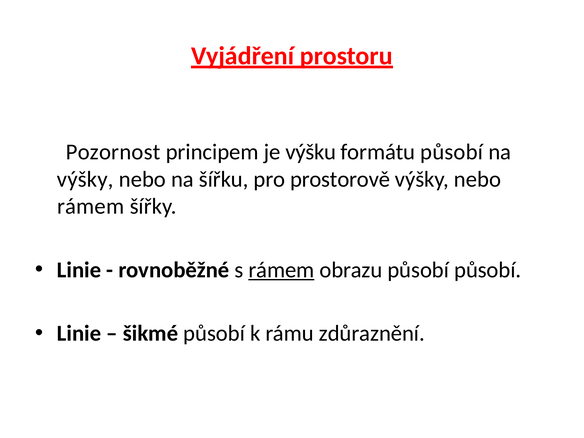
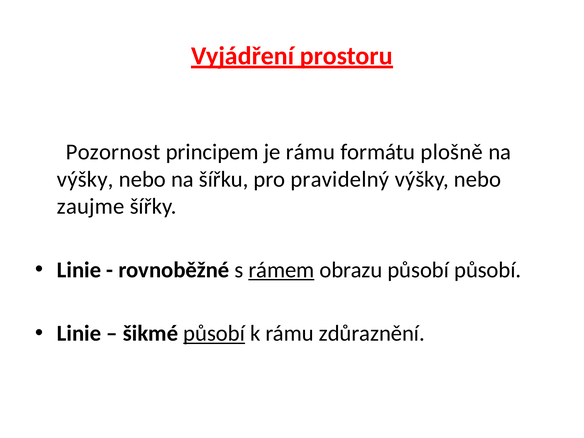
je výšku: výšku -> rámu
formátu působí: působí -> plošně
prostorově: prostorově -> pravidelný
rámem at (91, 206): rámem -> zaujme
působí at (214, 333) underline: none -> present
